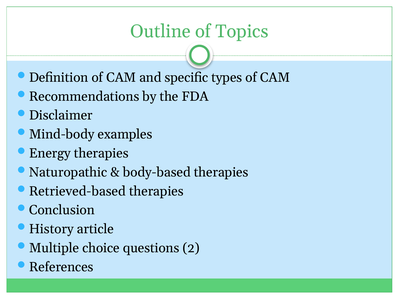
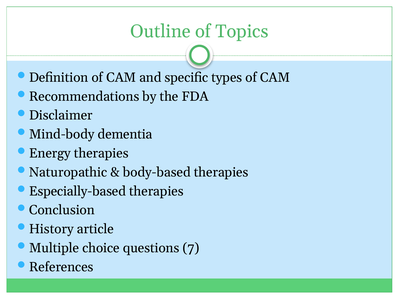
examples: examples -> dementia
Retrieved-based: Retrieved-based -> Especially-based
2: 2 -> 7
